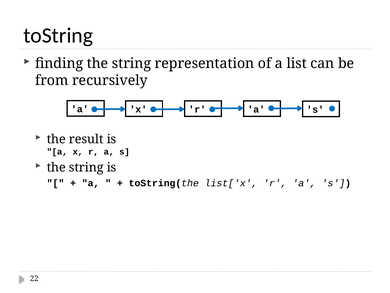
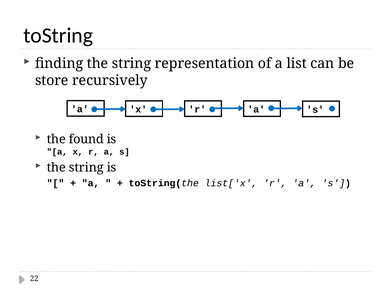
from: from -> store
result: result -> found
